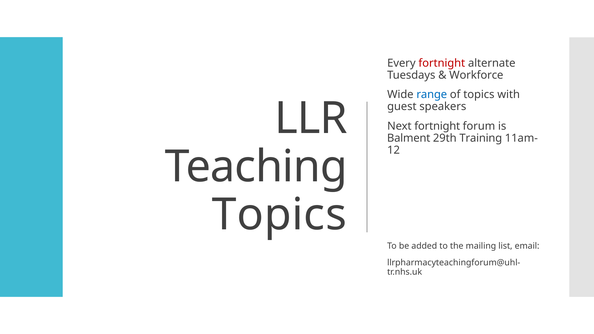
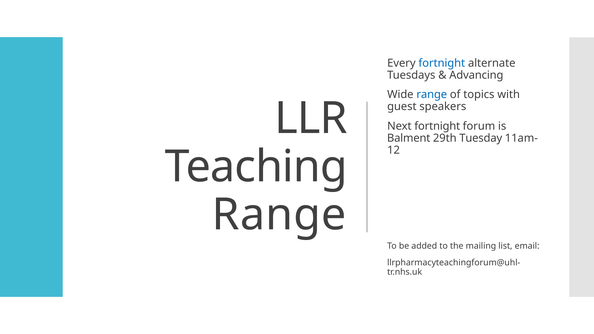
fortnight at (442, 63) colour: red -> blue
Workforce: Workforce -> Advancing
Training: Training -> Tuesday
Topics at (279, 215): Topics -> Range
